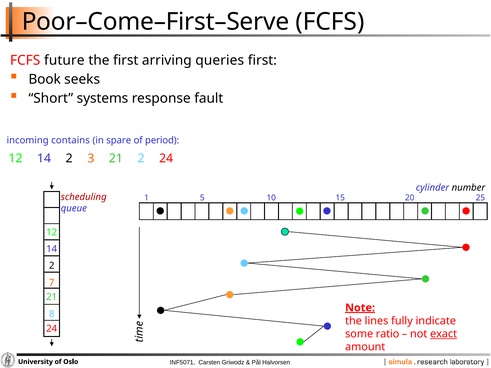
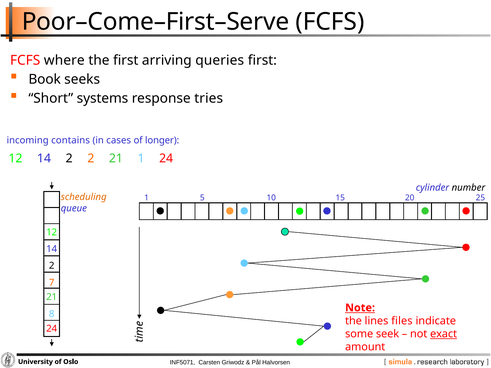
future: future -> where
fault: fault -> tries
spare: spare -> cases
period: period -> longer
2 3: 3 -> 2
21 2: 2 -> 1
scheduling colour: red -> orange
Note underline: present -> none
fully: fully -> files
ratio: ratio -> seek
